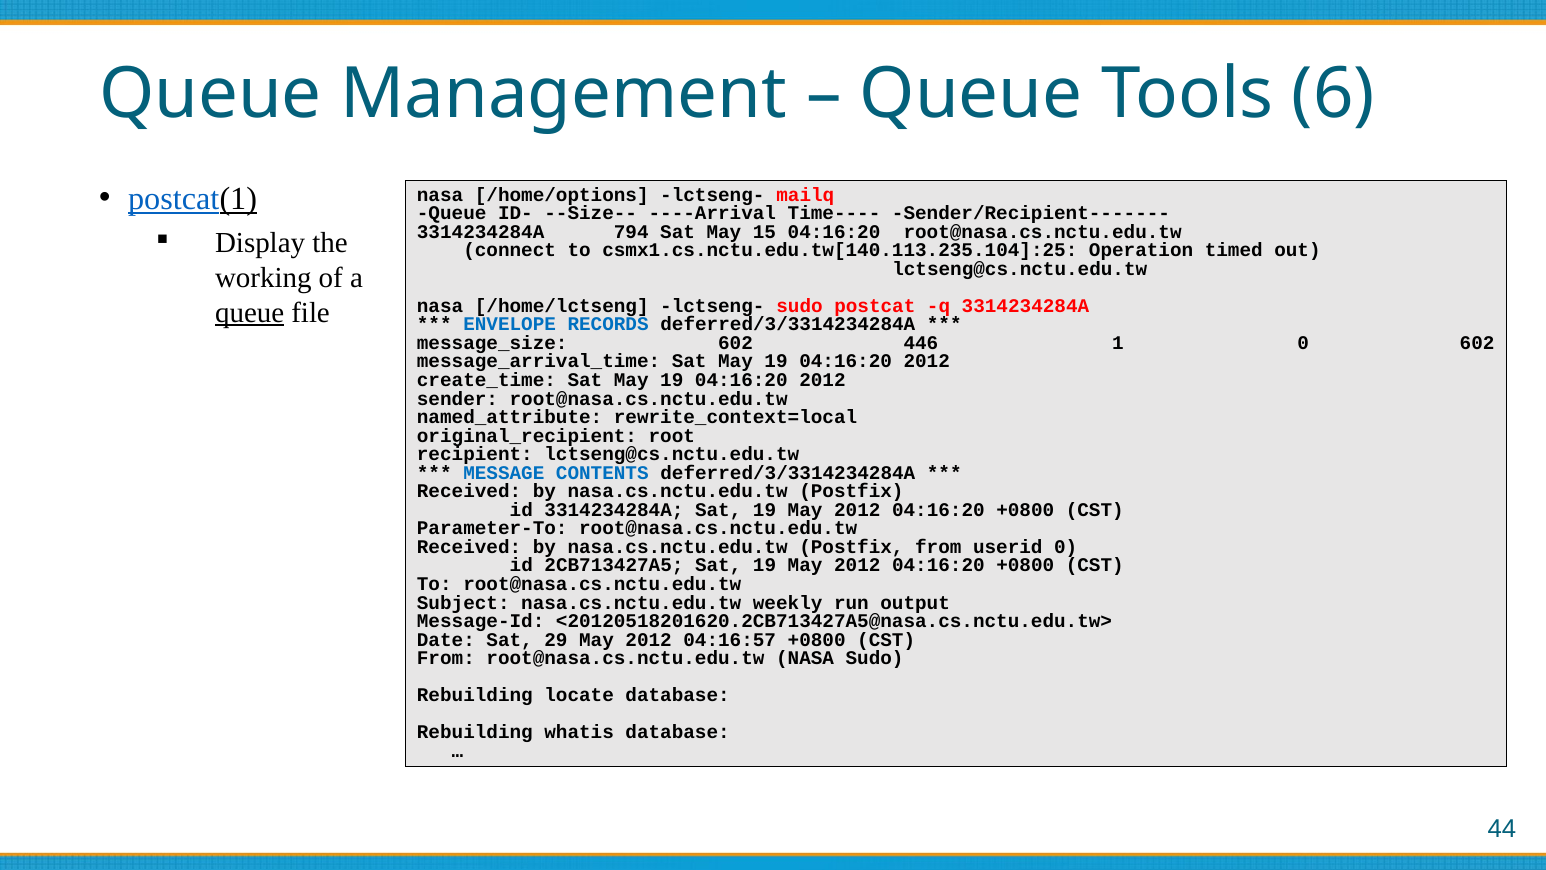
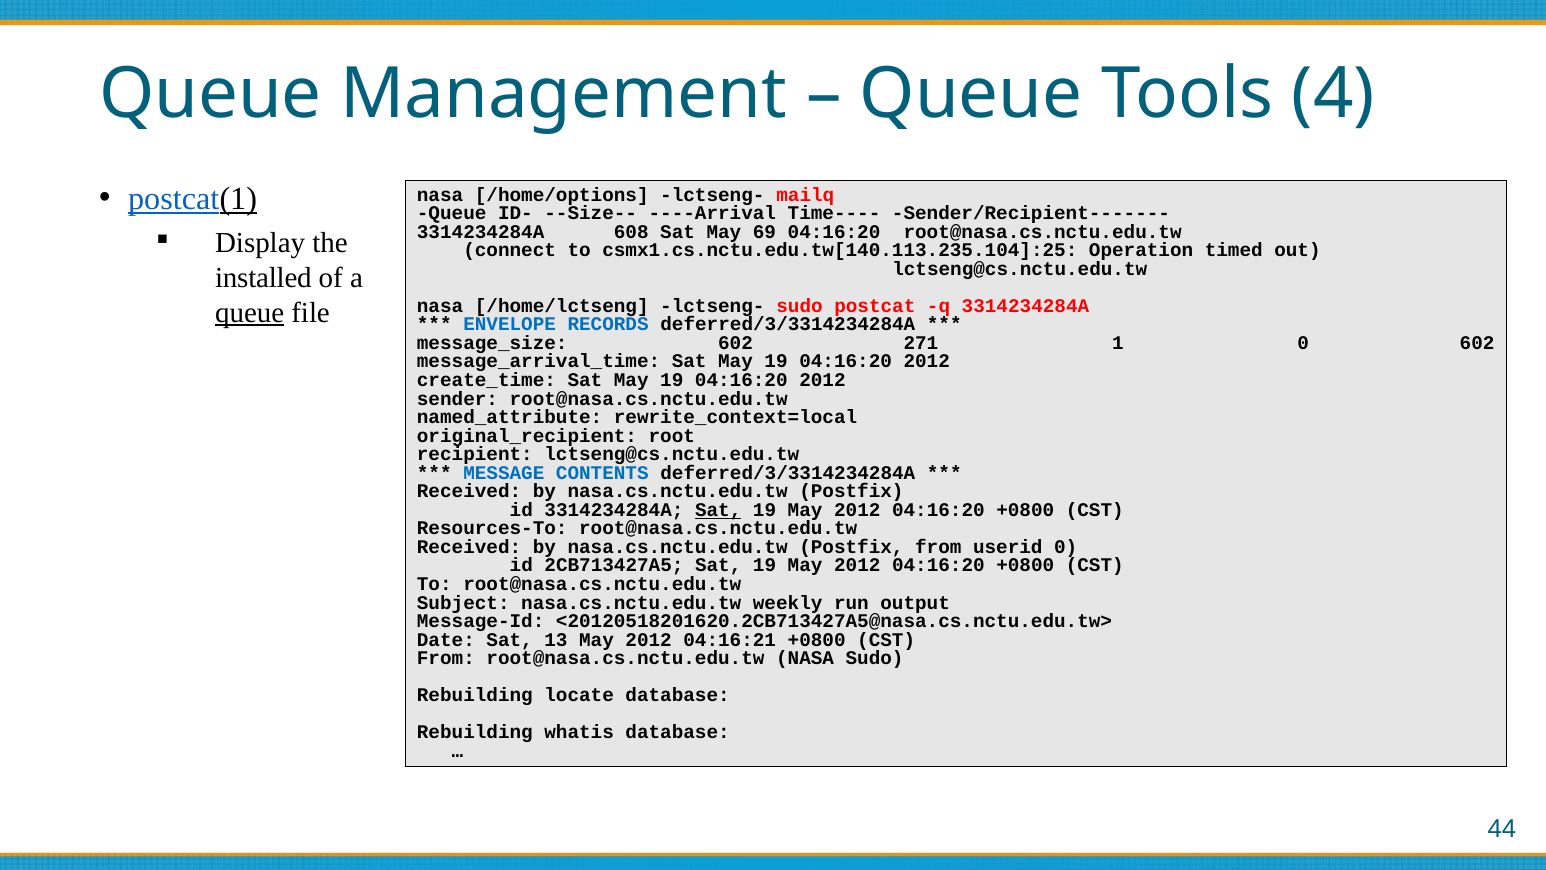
6: 6 -> 4
794: 794 -> 608
15: 15 -> 69
working: working -> installed
446: 446 -> 271
Sat at (718, 510) underline: none -> present
Parameter-To: Parameter-To -> Resources-To
29: 29 -> 13
04:16:57: 04:16:57 -> 04:16:21
